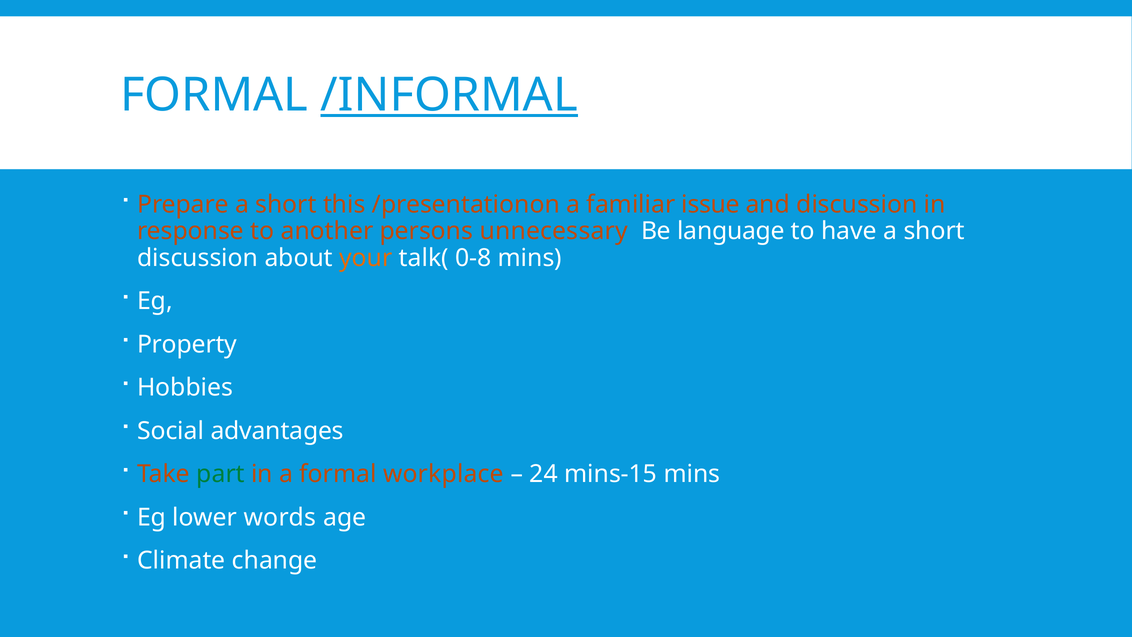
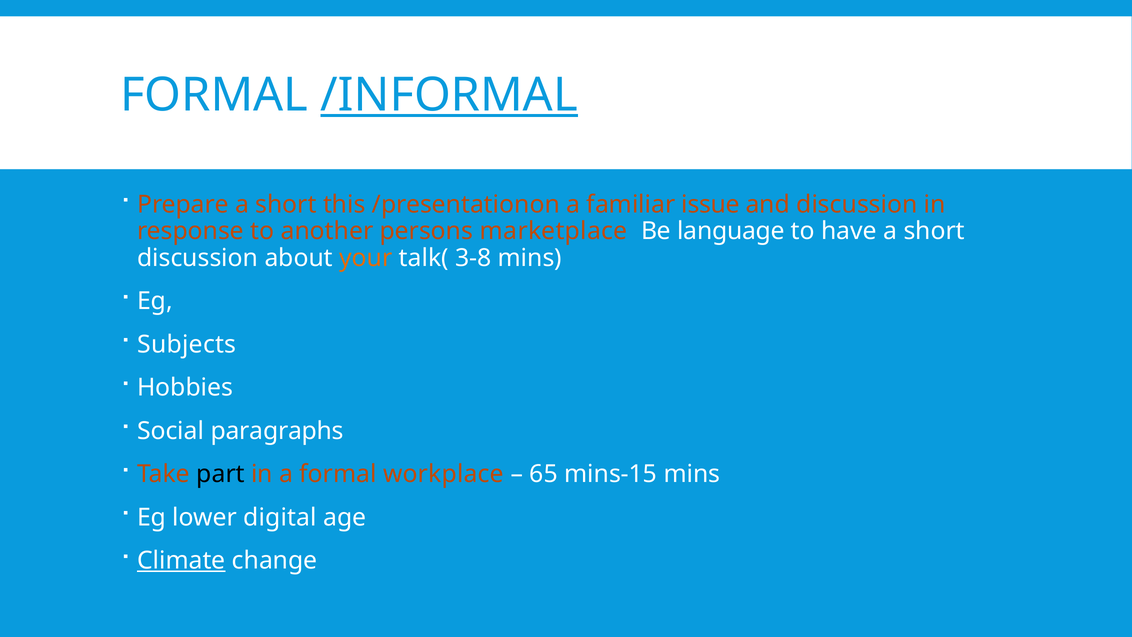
unnecessary: unnecessary -> marketplace
0-8: 0-8 -> 3-8
Property: Property -> Subjects
advantages: advantages -> paragraphs
part colour: green -> black
24: 24 -> 65
words: words -> digital
Climate underline: none -> present
